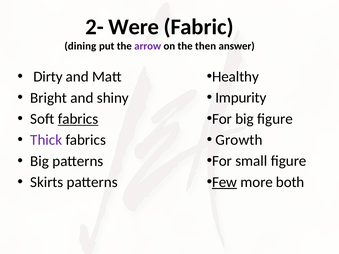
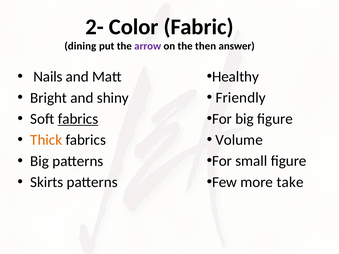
Were: Were -> Color
Dirty: Dirty -> Nails
Impurity: Impurity -> Friendly
Growth: Growth -> Volume
Thick colour: purple -> orange
Few underline: present -> none
both: both -> take
